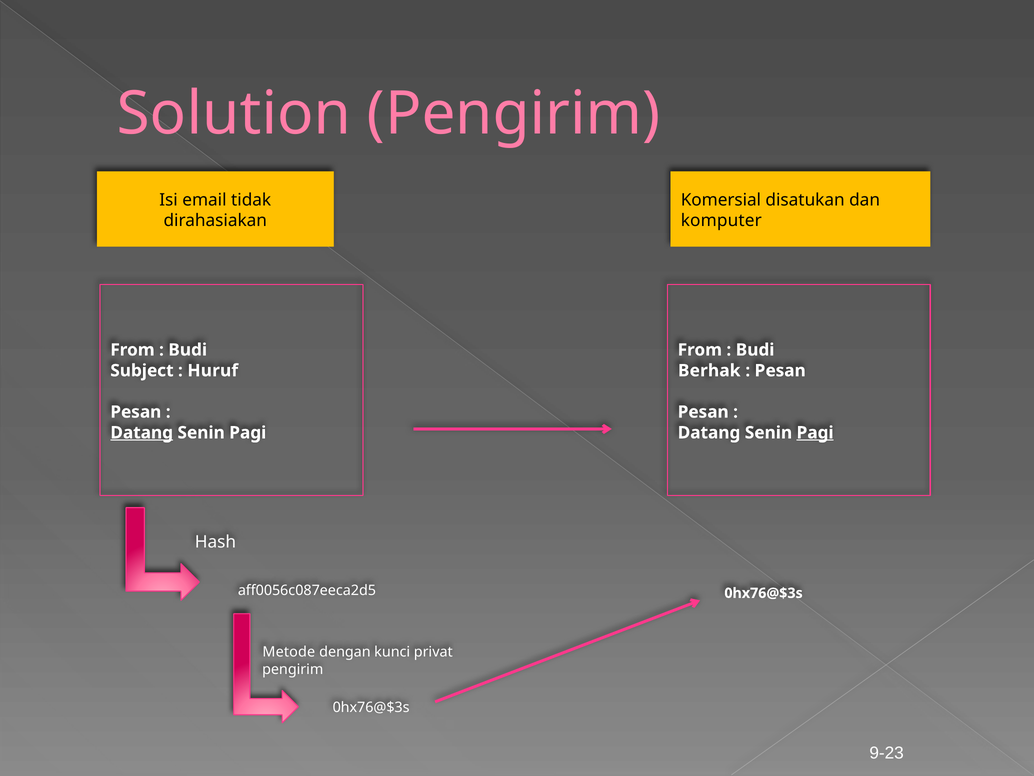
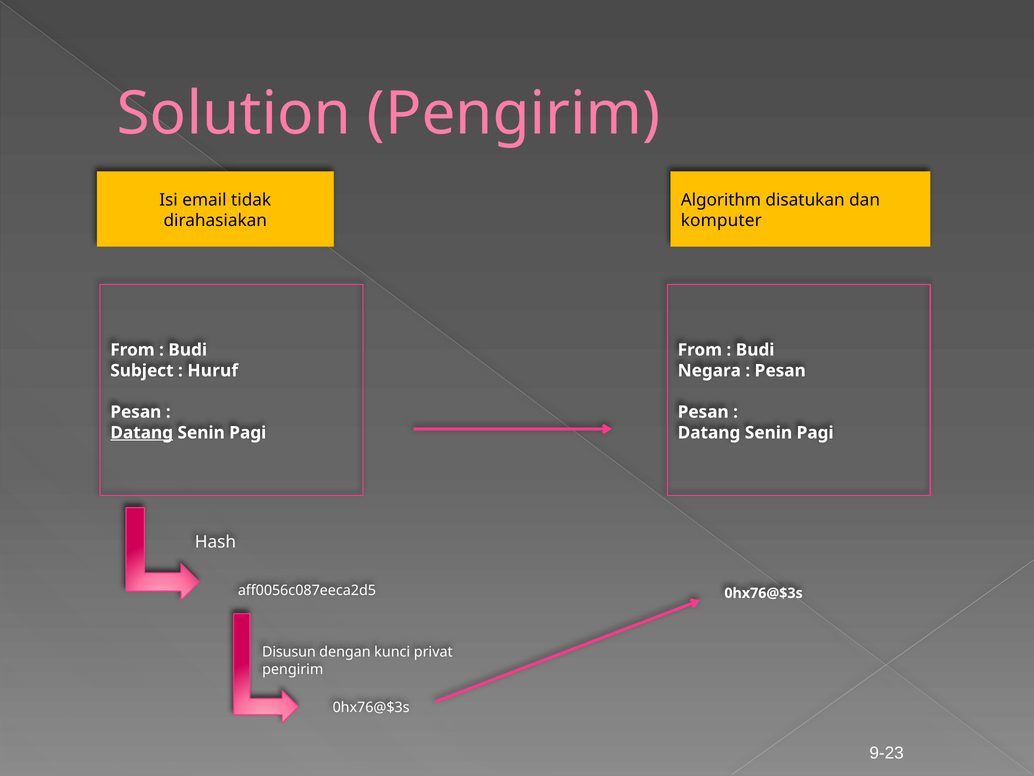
Komersial: Komersial -> Algorithm
Berhak: Berhak -> Negara
Pagi at (815, 432) underline: present -> none
Metode: Metode -> Disusun
